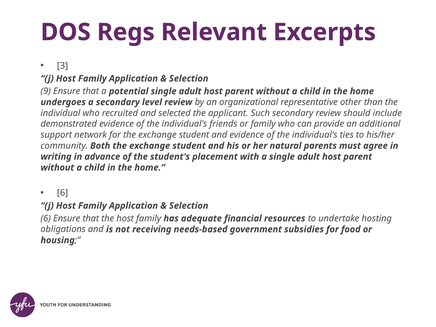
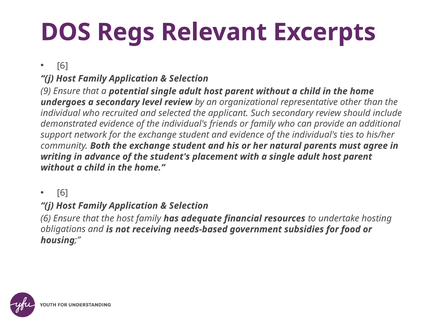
3 at (63, 66): 3 -> 6
